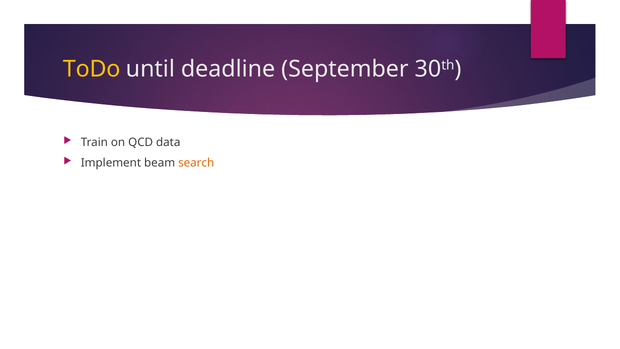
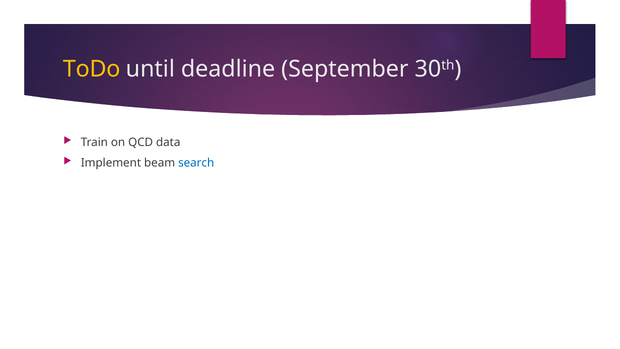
search colour: orange -> blue
